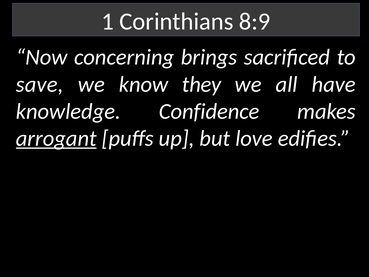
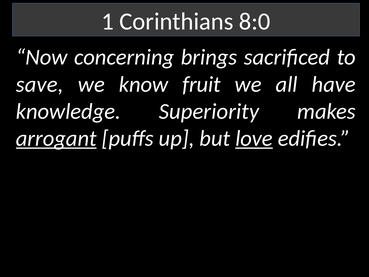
8:9: 8:9 -> 8:0
they: they -> fruit
Confidence: Confidence -> Superiority
love underline: none -> present
